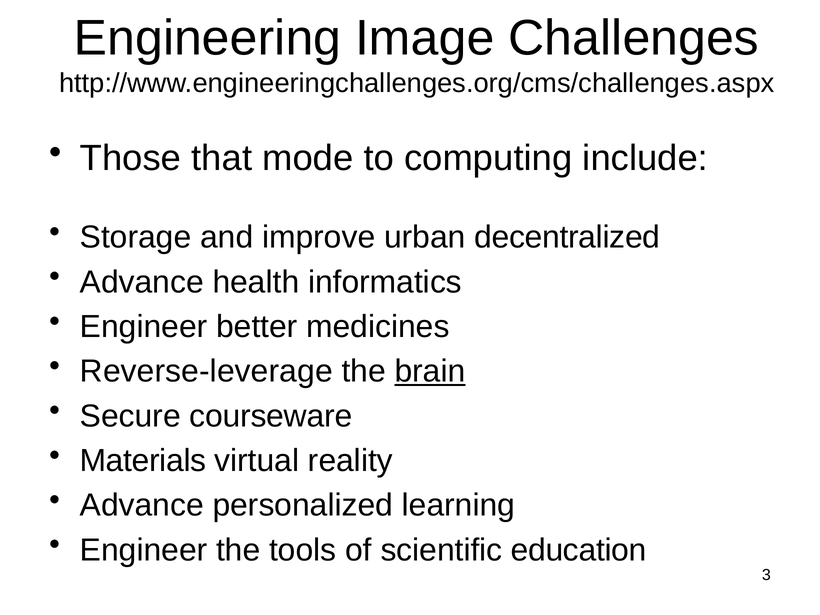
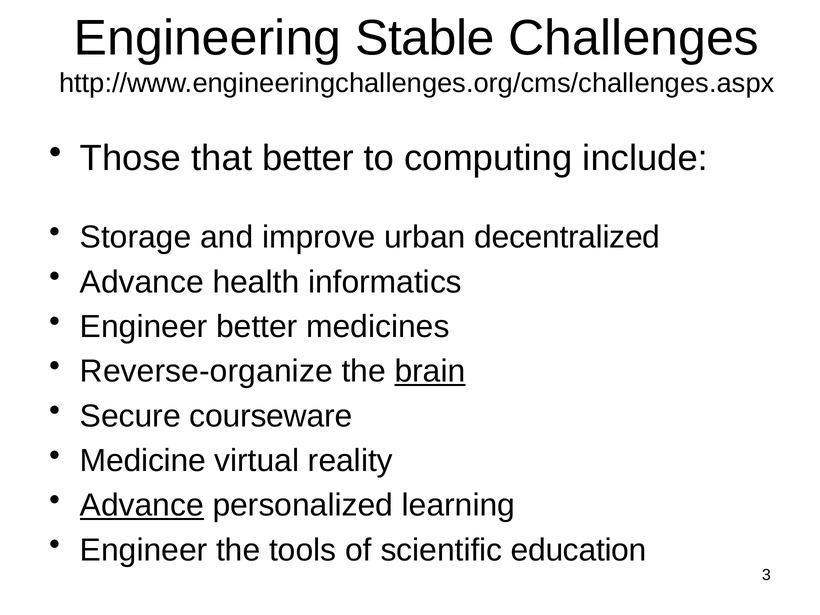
Image: Image -> Stable
that mode: mode -> better
Reverse-leverage: Reverse-leverage -> Reverse-organize
Materials: Materials -> Medicine
Advance at (142, 505) underline: none -> present
